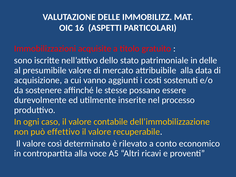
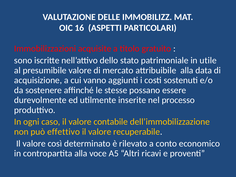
in delle: delle -> utile
